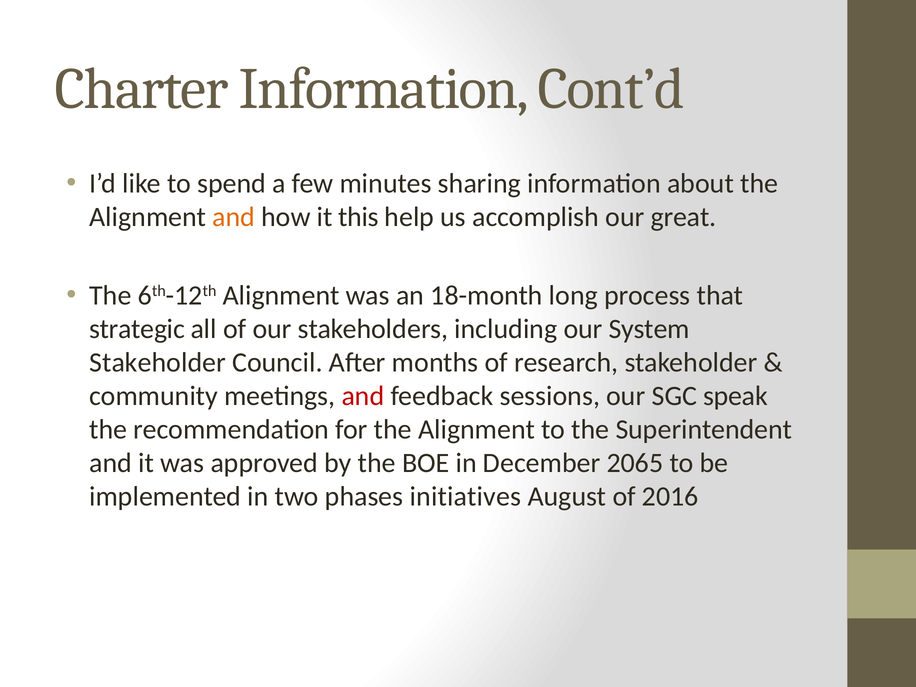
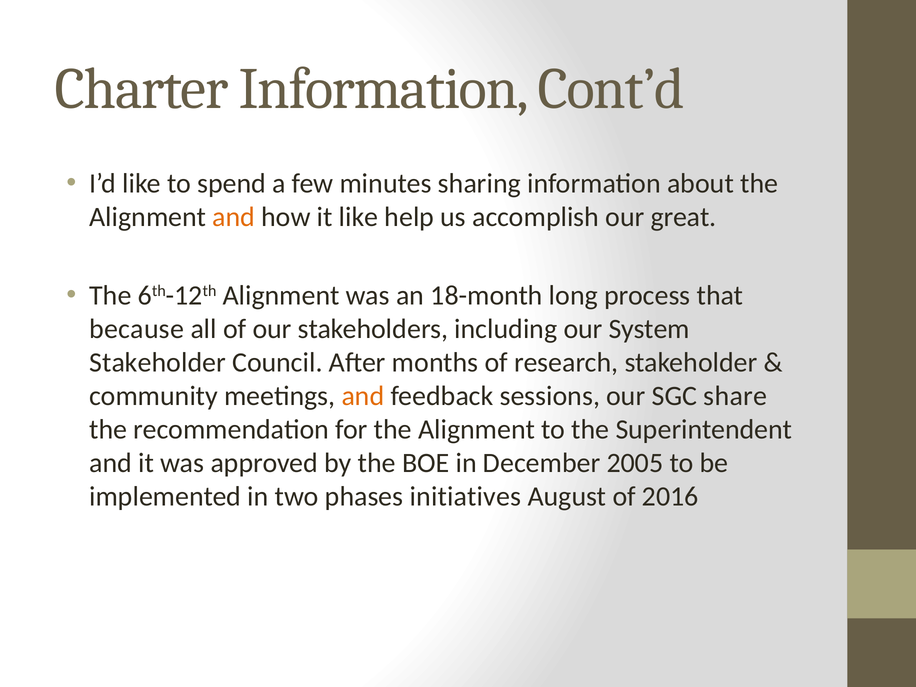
it this: this -> like
strategic: strategic -> because
and at (363, 396) colour: red -> orange
speak: speak -> share
2065: 2065 -> 2005
